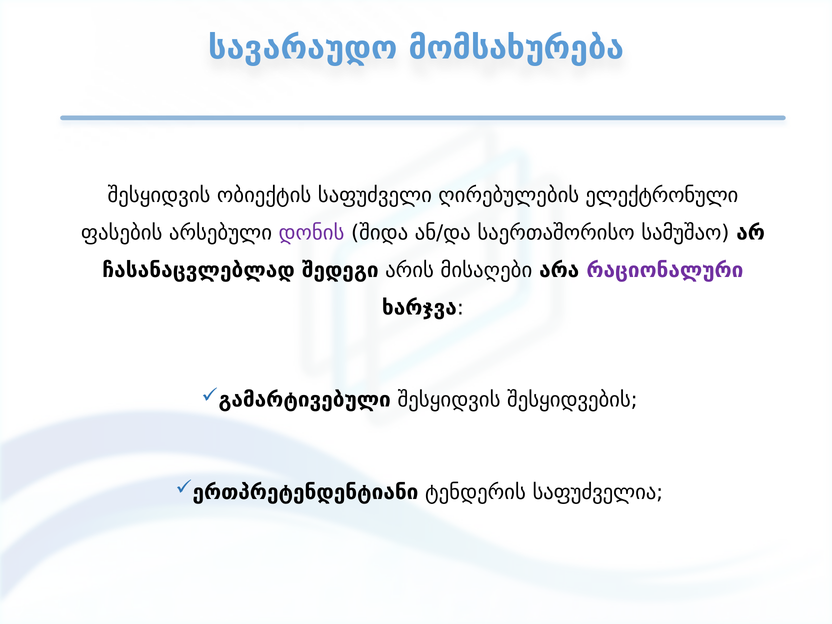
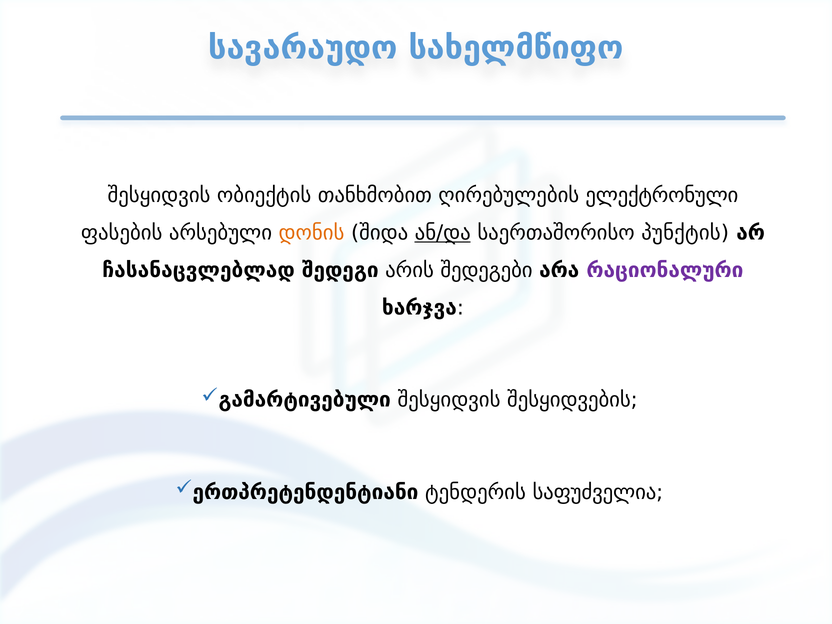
მომსახურება: მომსახურება -> სახელმწიფო
საფუძველი: საფუძველი -> თანხმობით
დონის colour: purple -> orange
ან/და underline: none -> present
სამუშაო: სამუშაო -> პუნქტის
მისაღები: მისაღები -> შედეგები
